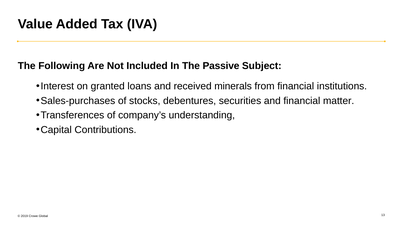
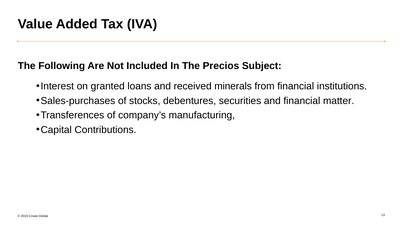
Passive: Passive -> Precios
understanding: understanding -> manufacturing
